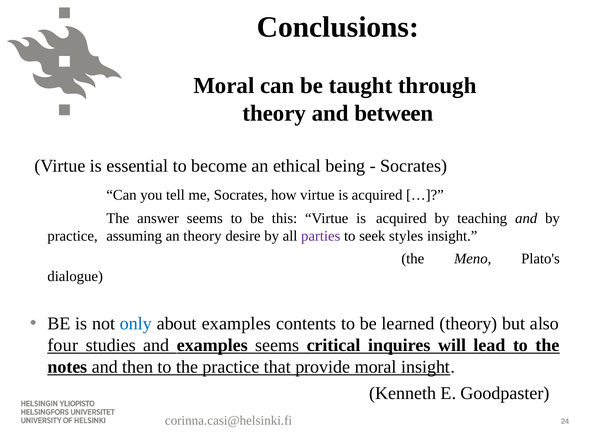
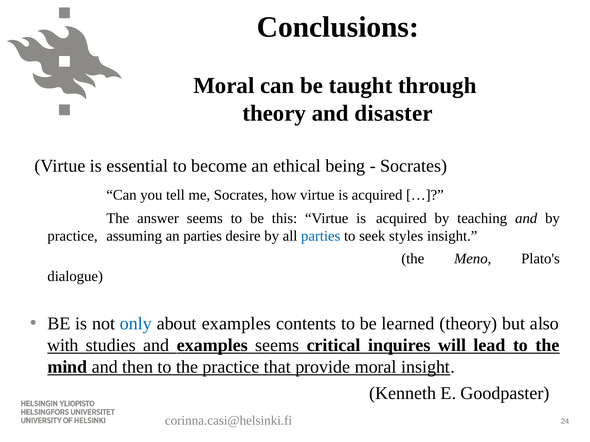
between: between -> disaster
an theory: theory -> parties
parties at (321, 236) colour: purple -> blue
four: four -> with
notes: notes -> mind
